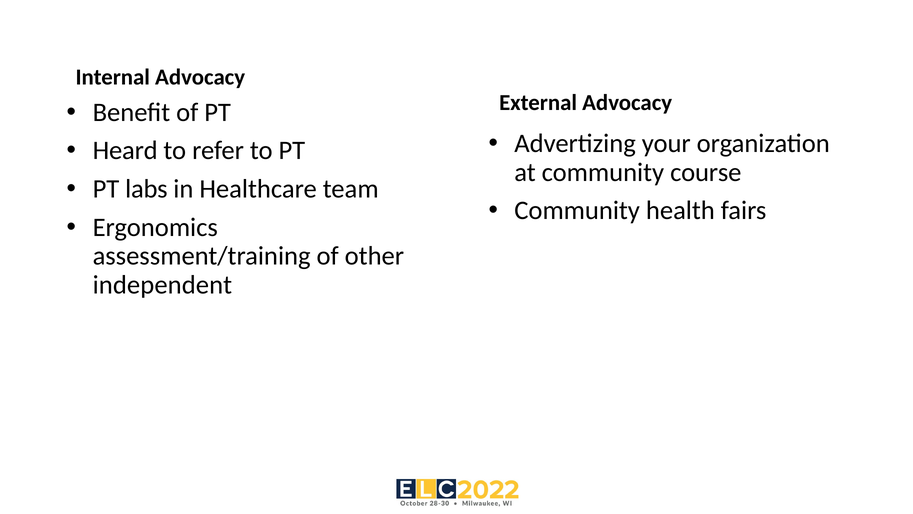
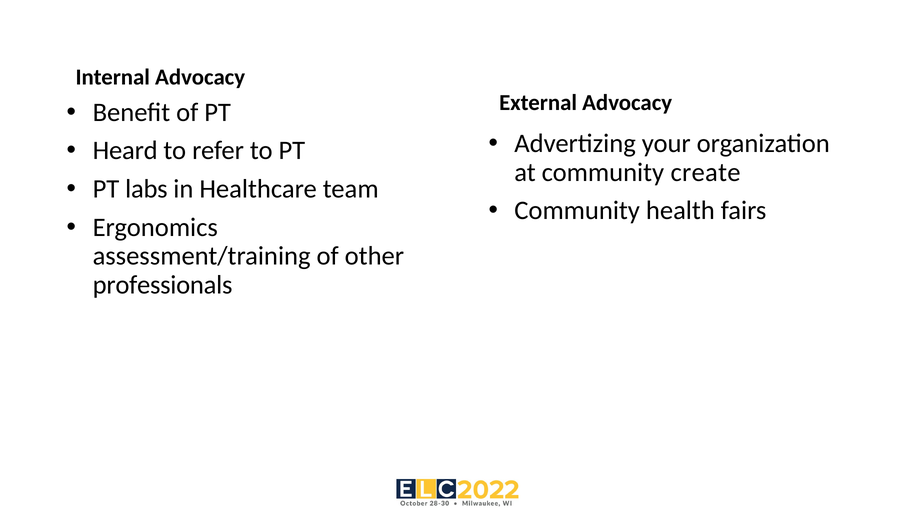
course: course -> create
independent: independent -> professionals
